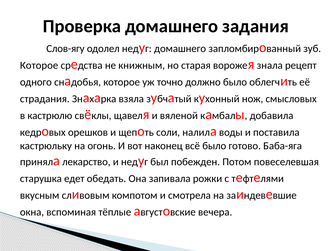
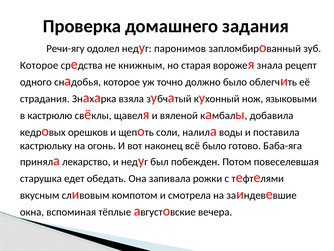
Слов-ягу: Слов-ягу -> Речи-ягу
домашнего at (180, 49): домашнего -> паронимов
смысловых: смысловых -> языковыми
